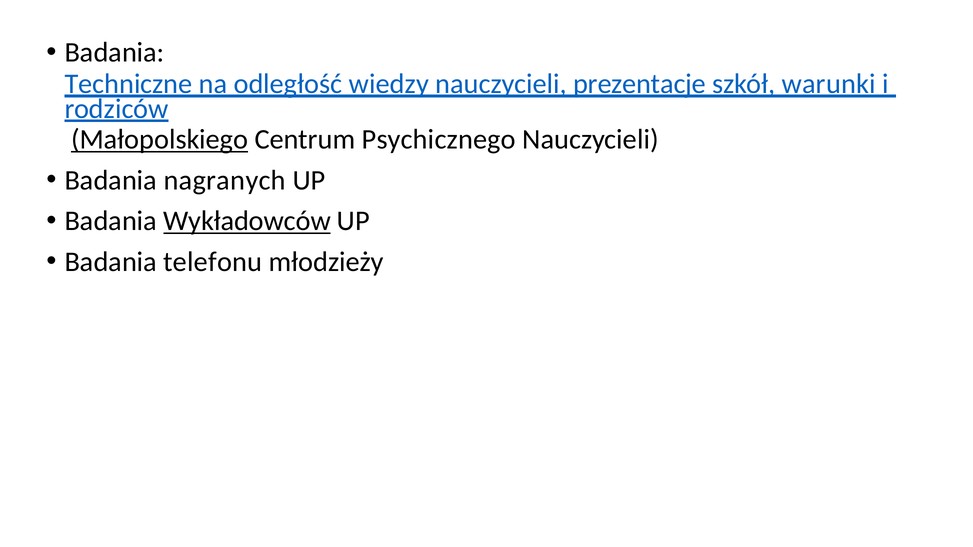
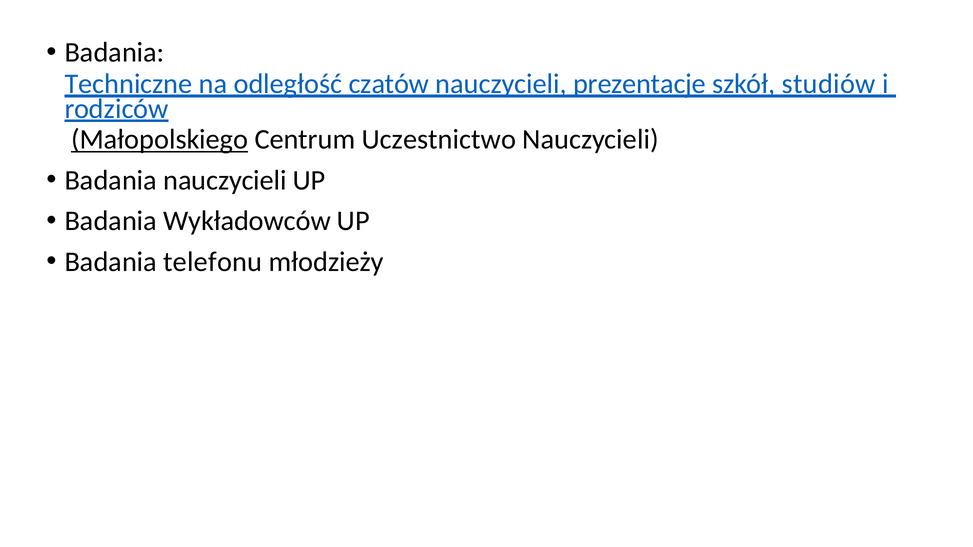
wiedzy: wiedzy -> czatów
warunki: warunki -> studiów
Psychicznego: Psychicznego -> Uczestnictwo
Badania nagranych: nagranych -> nauczycieli
Wykładowców underline: present -> none
